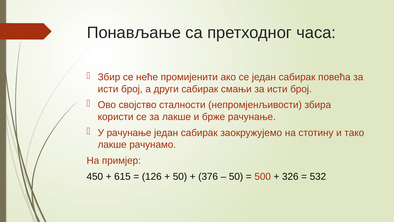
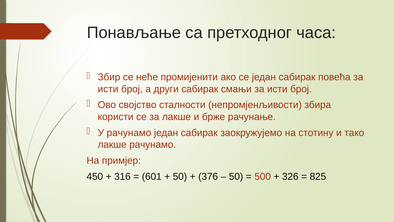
У рачунање: рачунање -> рачунамо
615: 615 -> 316
126: 126 -> 601
532: 532 -> 825
